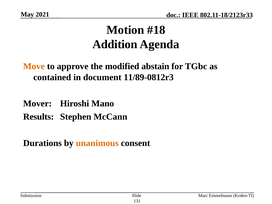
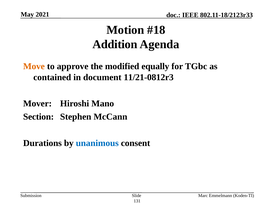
abstain: abstain -> equally
11/89-0812r3: 11/89-0812r3 -> 11/21-0812r3
Results: Results -> Section
unanimous colour: orange -> blue
